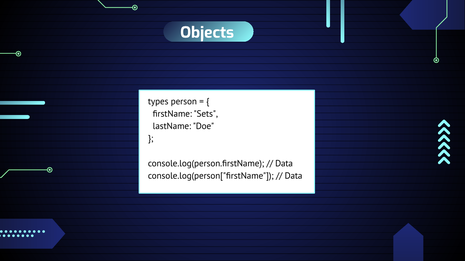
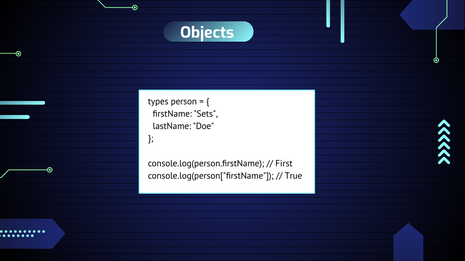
Data at (284, 164): Data -> First
Data at (294, 176): Data -> True
